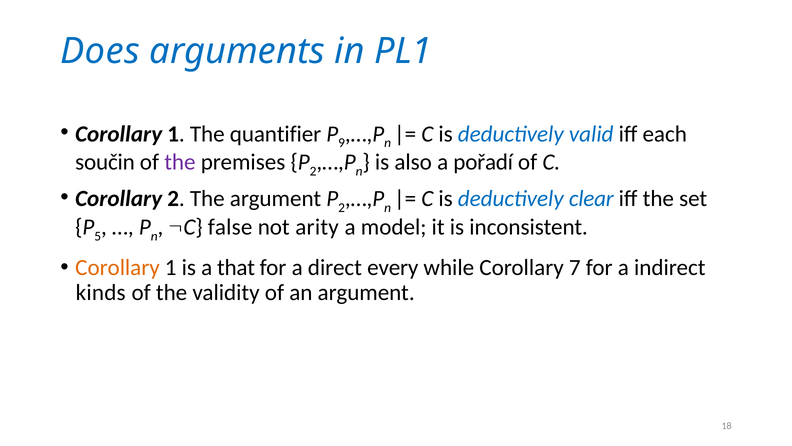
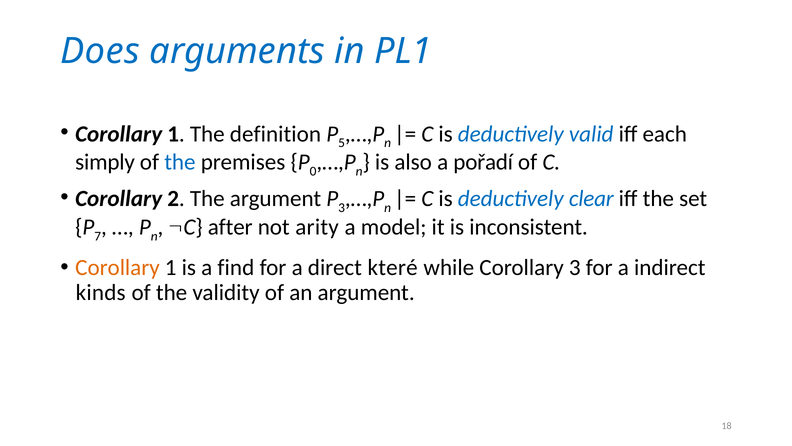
quantifier: quantifier -> definition
9: 9 -> 5
součin: součin -> simply
the at (180, 162) colour: purple -> blue
2 at (313, 171): 2 -> 0
2 at (342, 208): 2 -> 3
5: 5 -> 7
false: false -> after
that: that -> find
every: every -> které
Corollary 7: 7 -> 3
